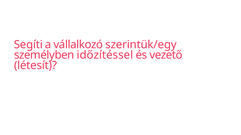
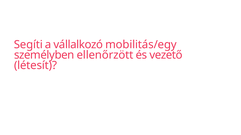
szerintük/egy: szerintük/egy -> mobilitás/egy
időzítéssel: időzítéssel -> ellenőrzött
